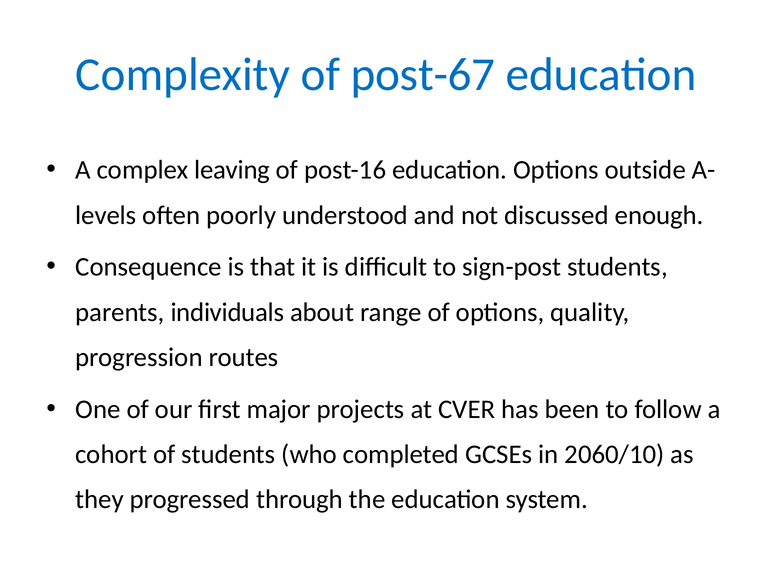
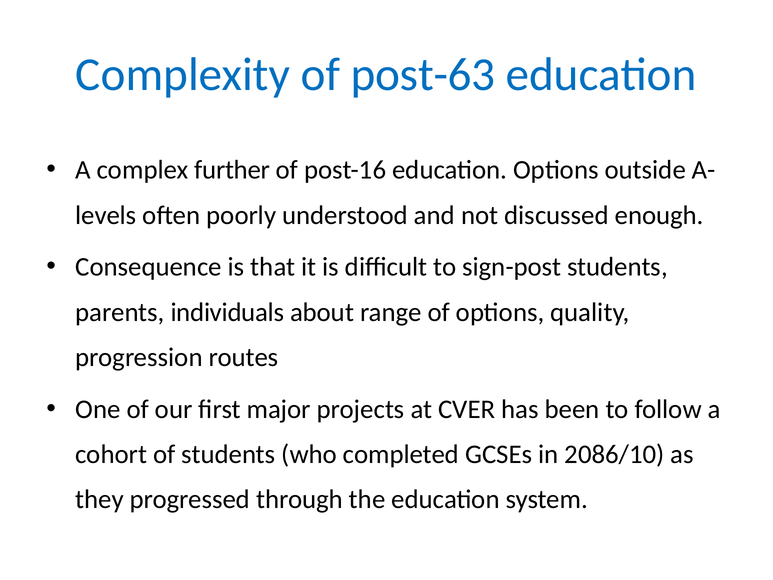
post-67: post-67 -> post-63
leaving: leaving -> further
2060/10: 2060/10 -> 2086/10
